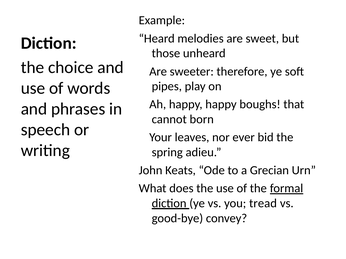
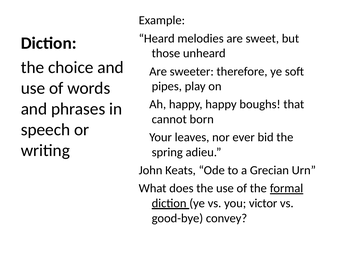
tread: tread -> victor
